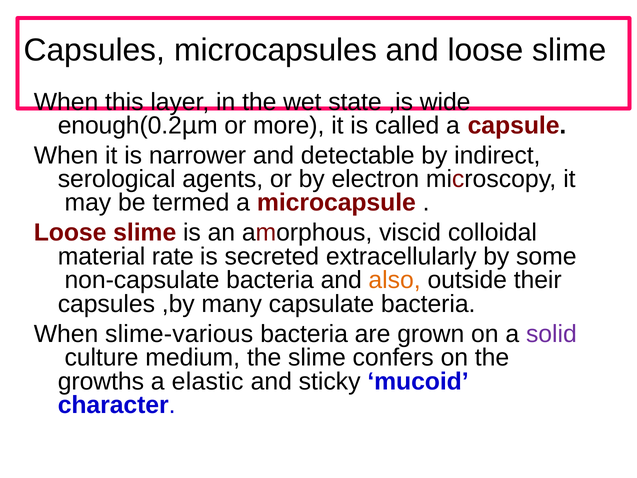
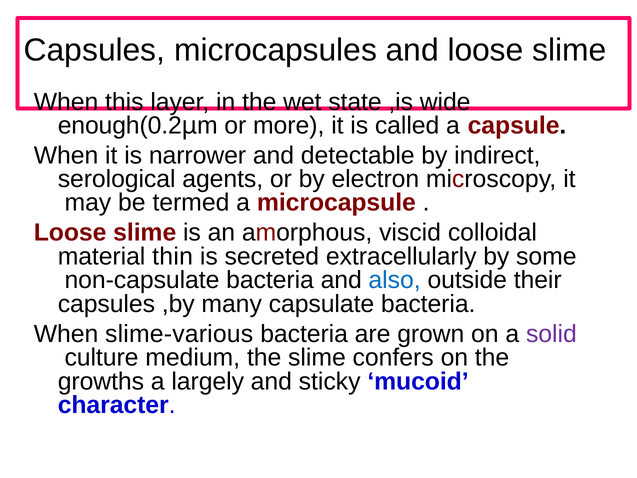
rate: rate -> thin
also colour: orange -> blue
elastic: elastic -> largely
